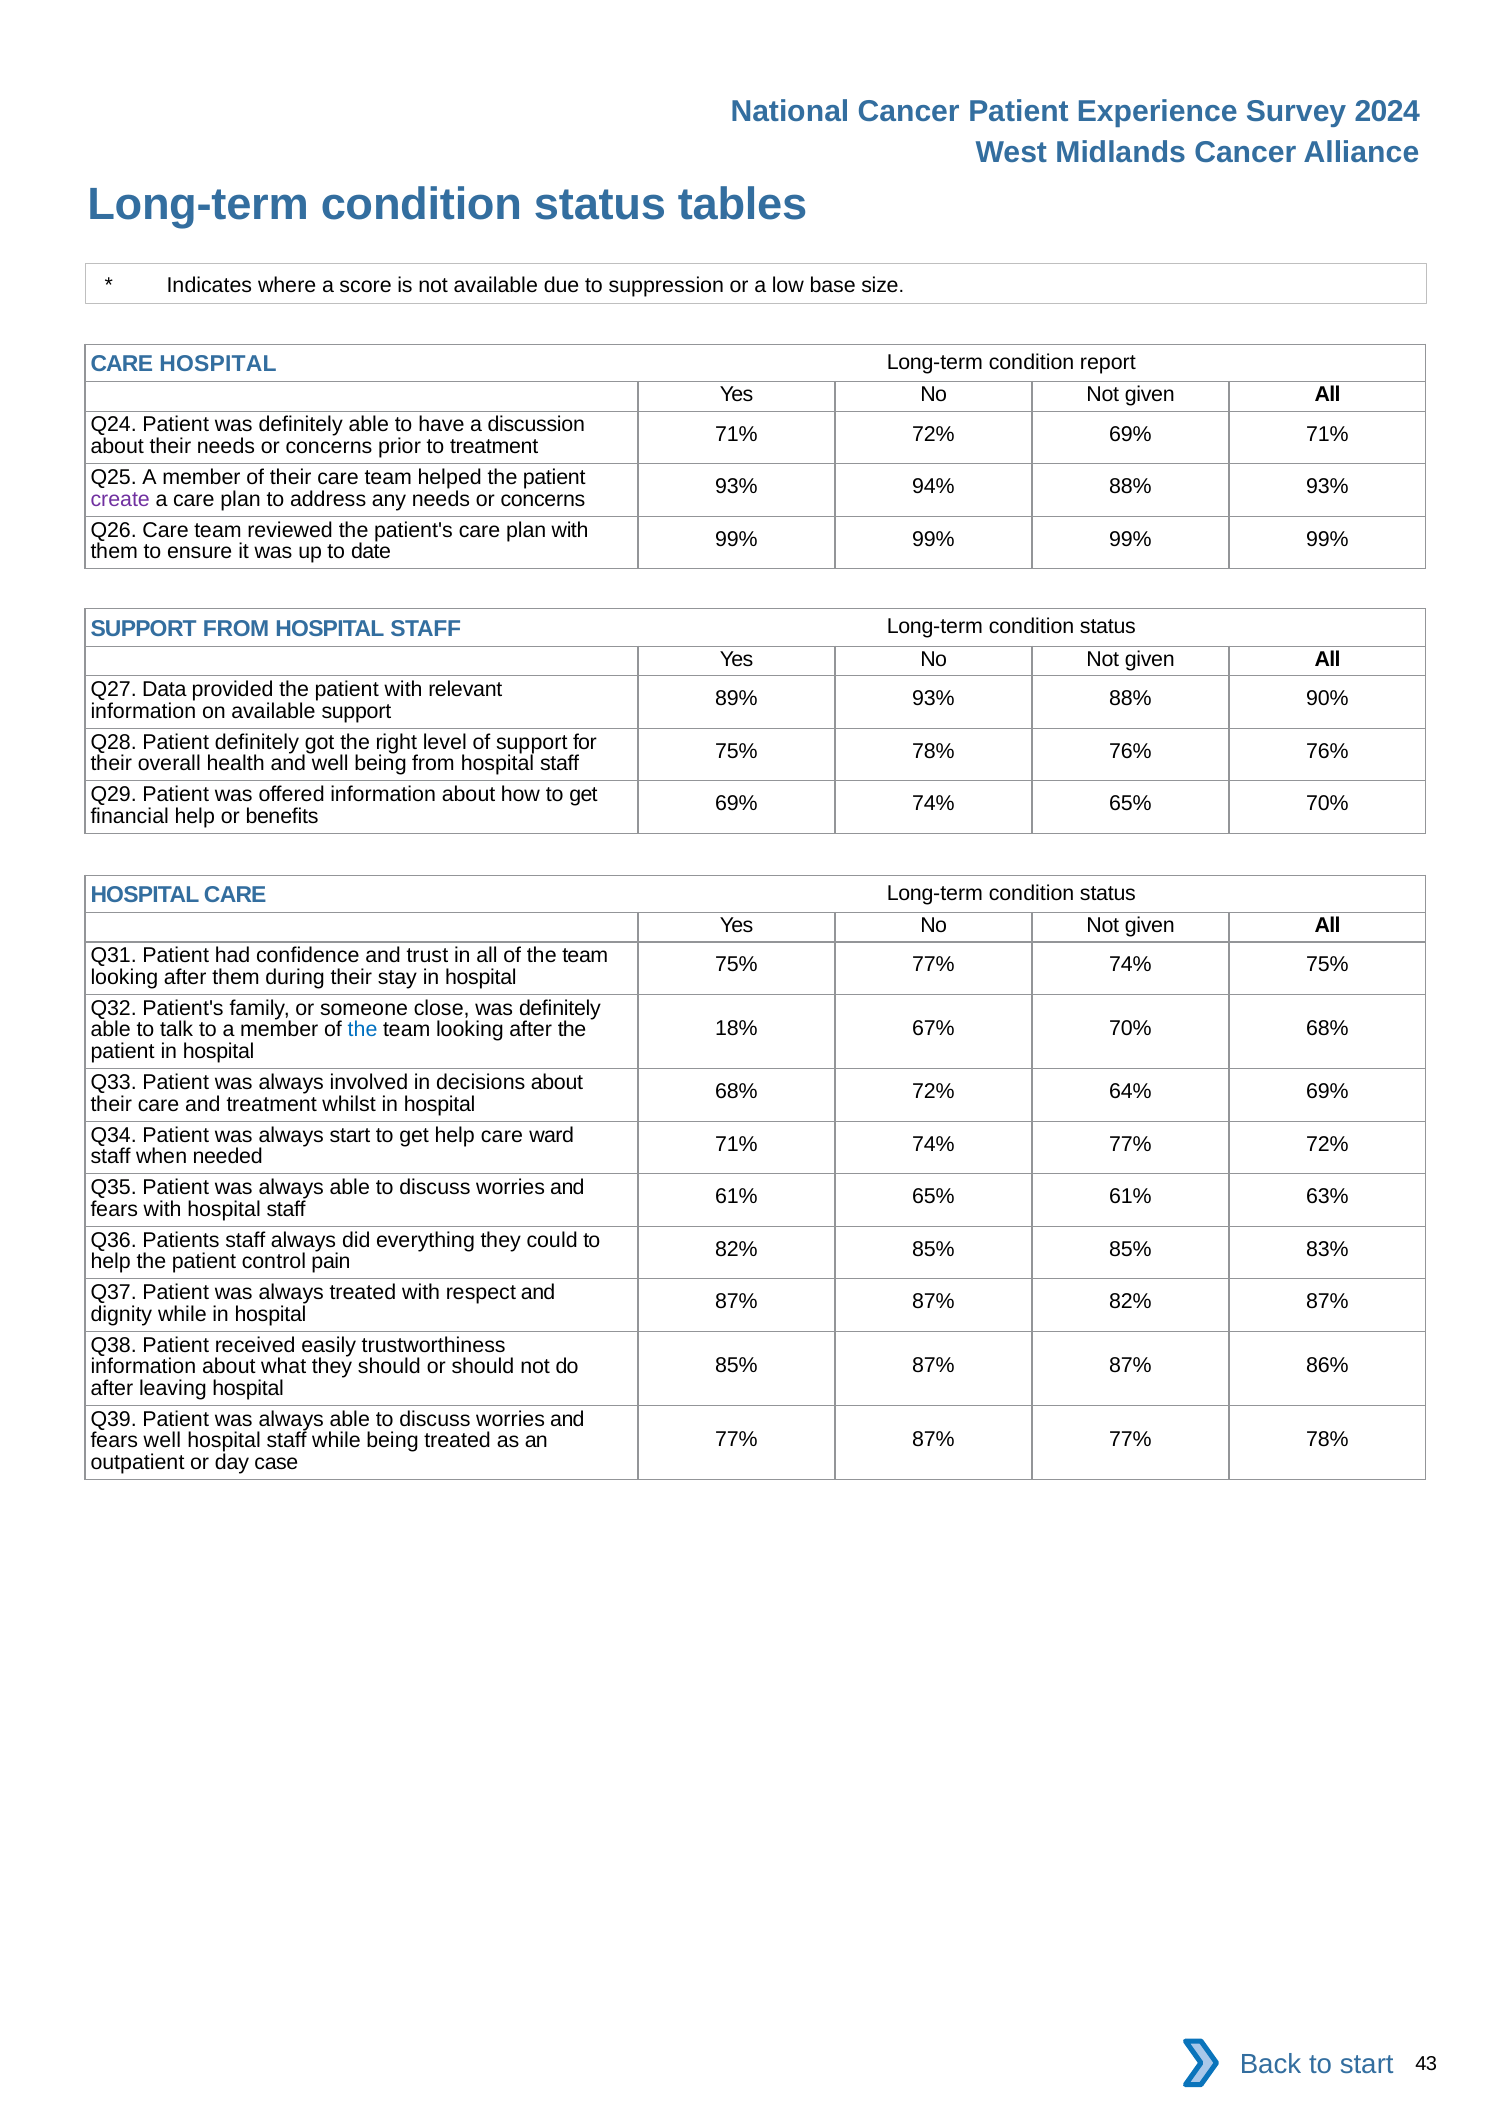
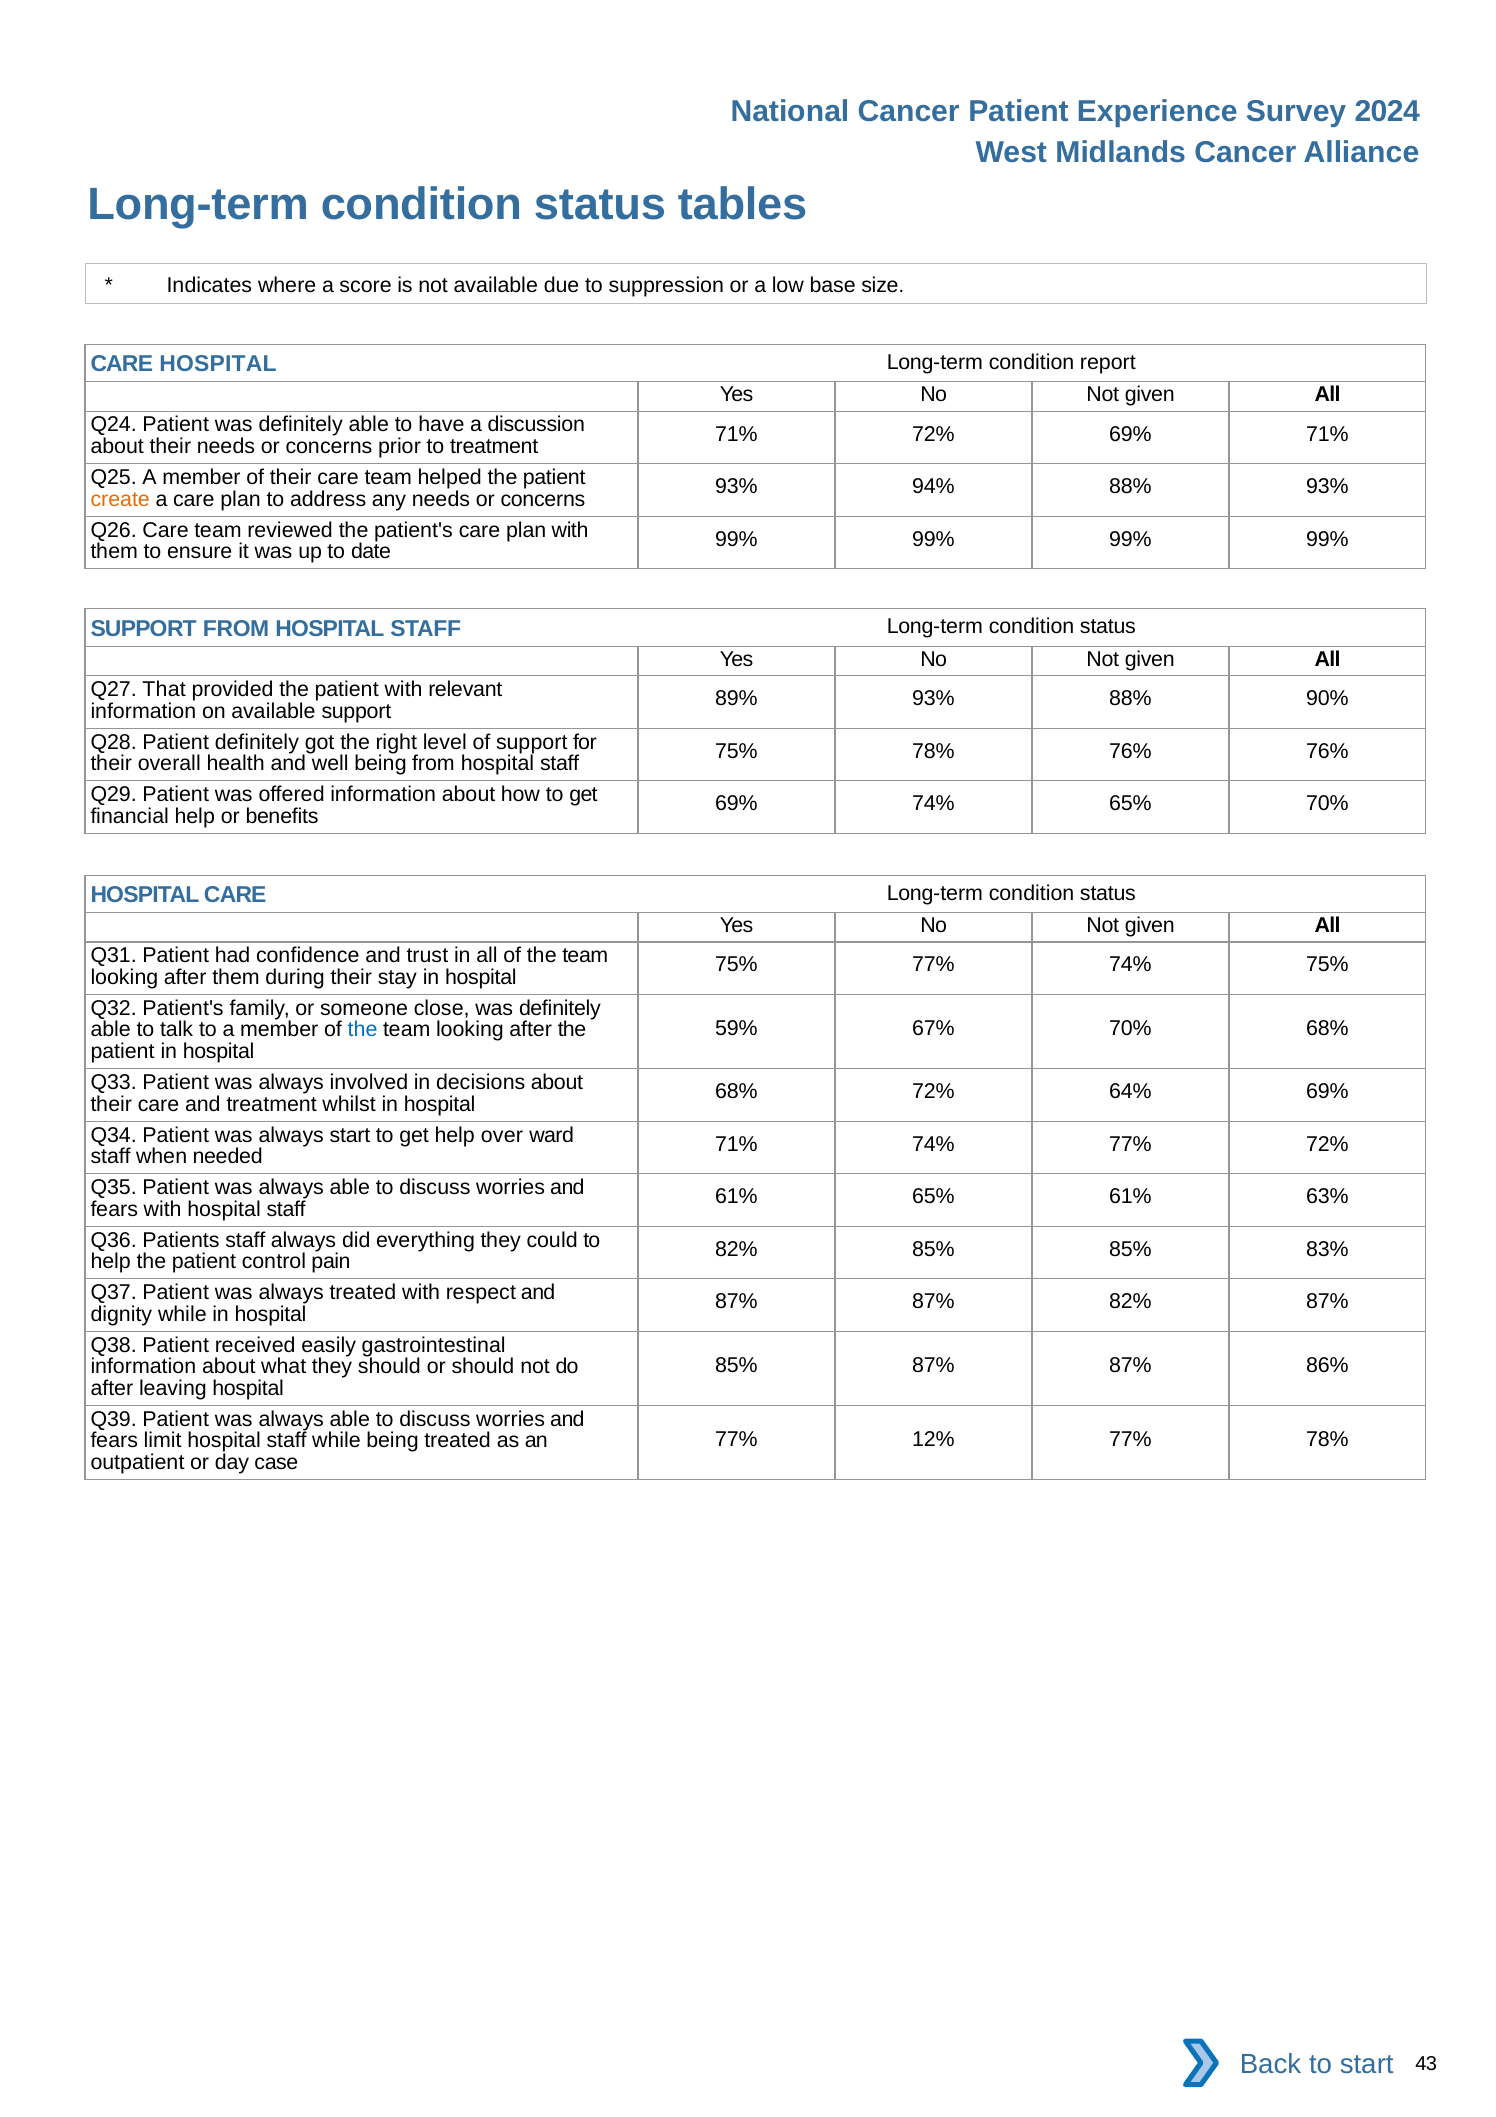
create colour: purple -> orange
Data: Data -> That
18%: 18% -> 59%
help care: care -> over
trustworthiness: trustworthiness -> gastrointestinal
77% 87%: 87% -> 12%
fears well: well -> limit
